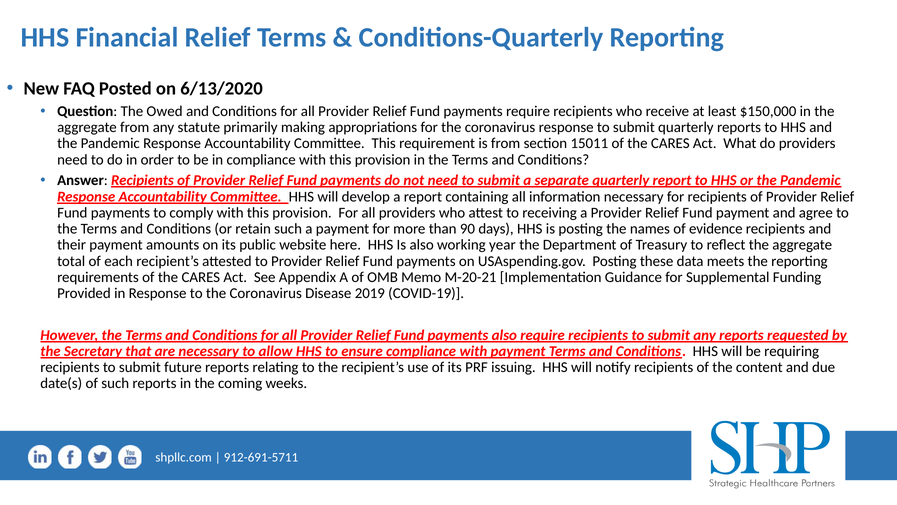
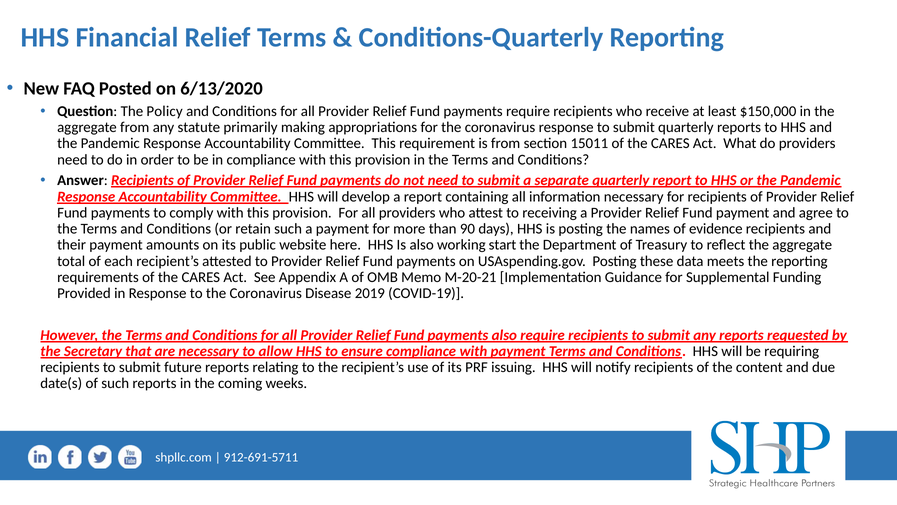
Owed: Owed -> Policy
year: year -> start
